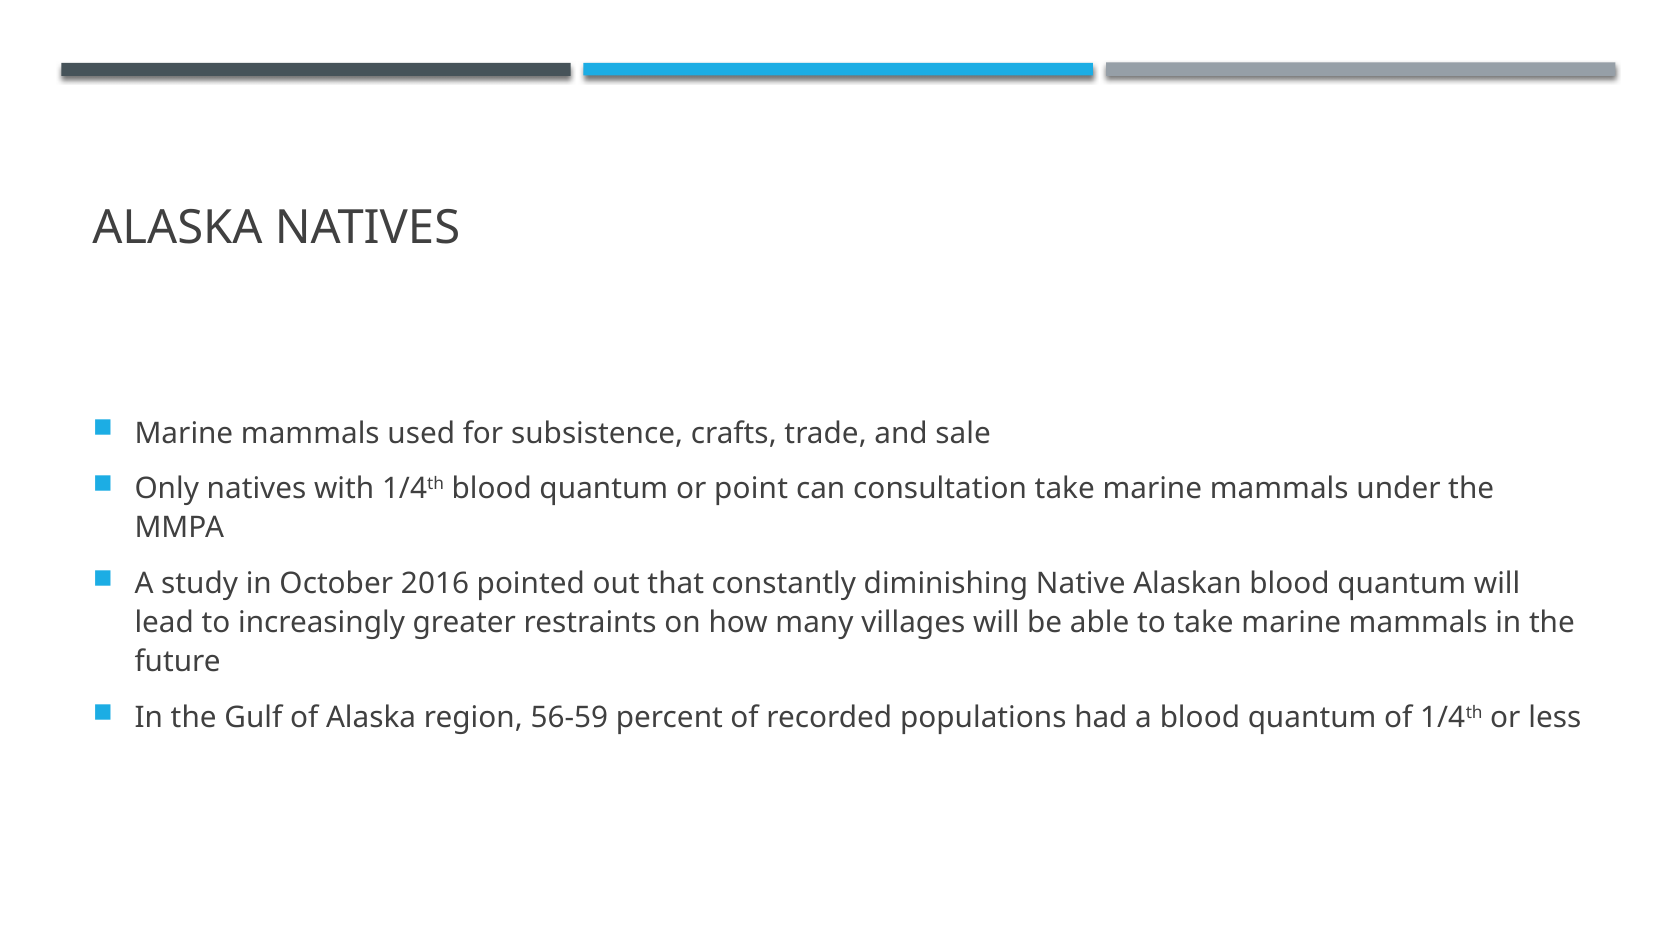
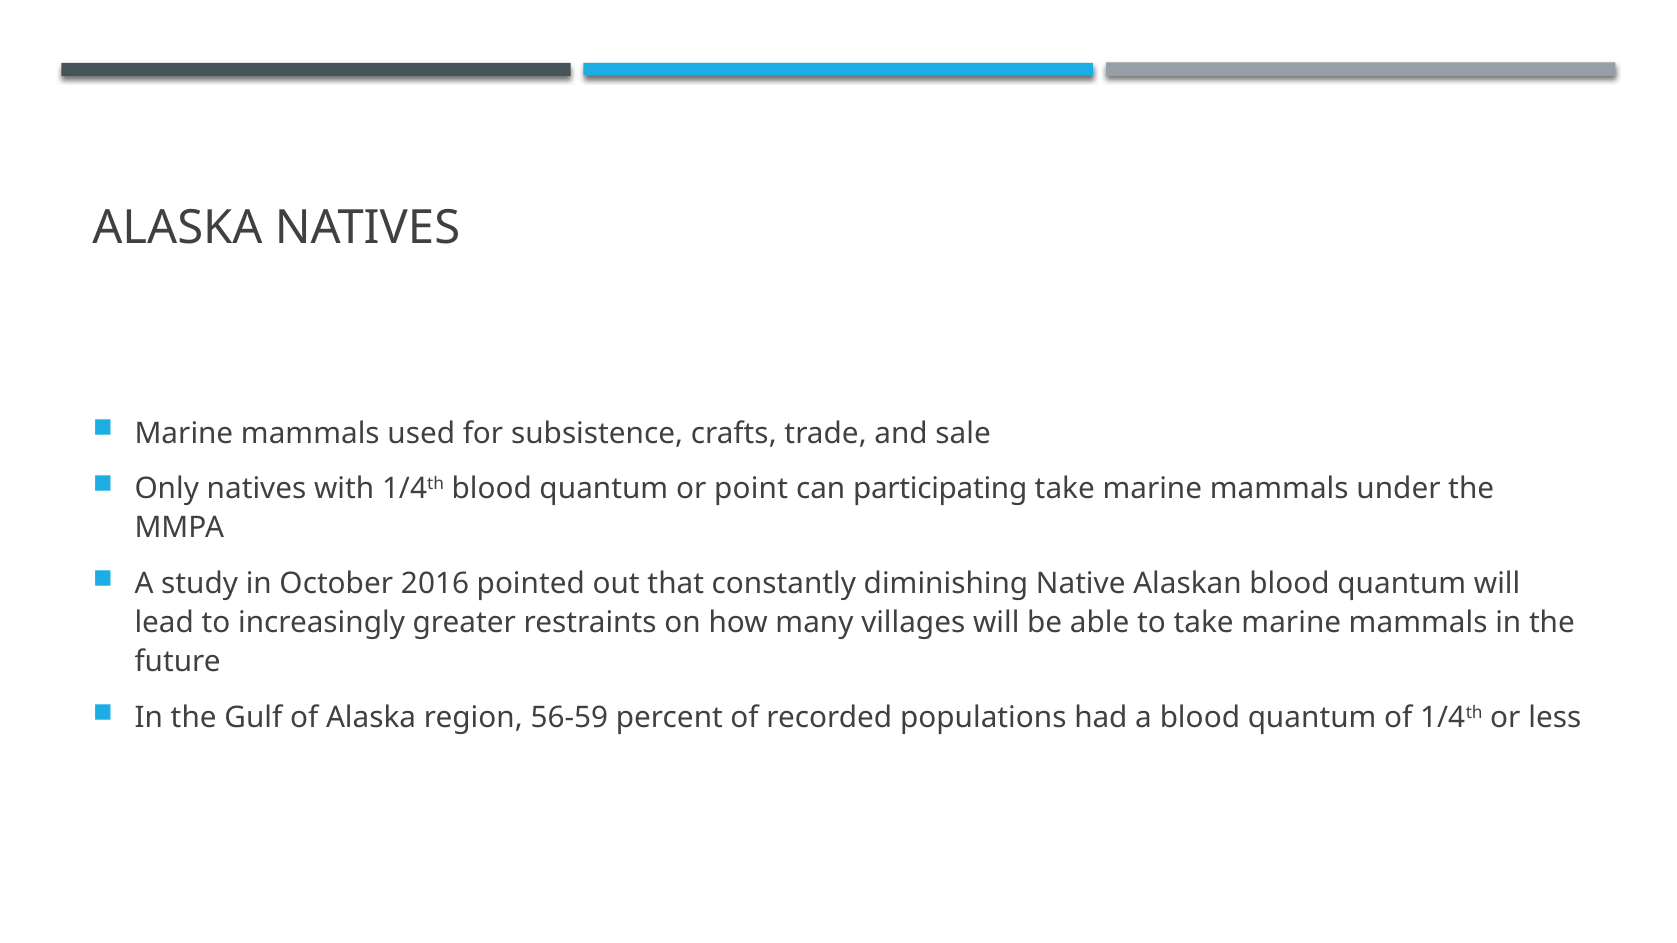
consultation: consultation -> participating
